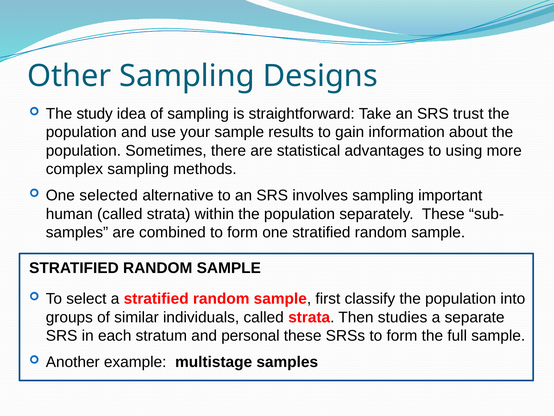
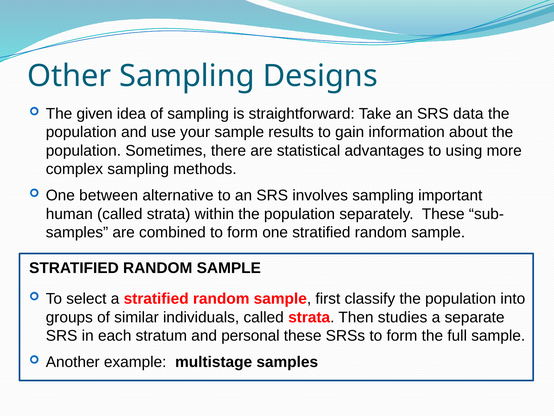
study: study -> given
trust: trust -> data
selected: selected -> between
